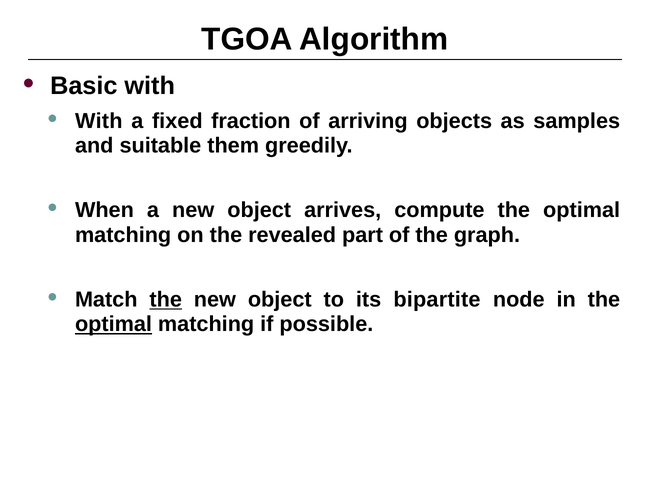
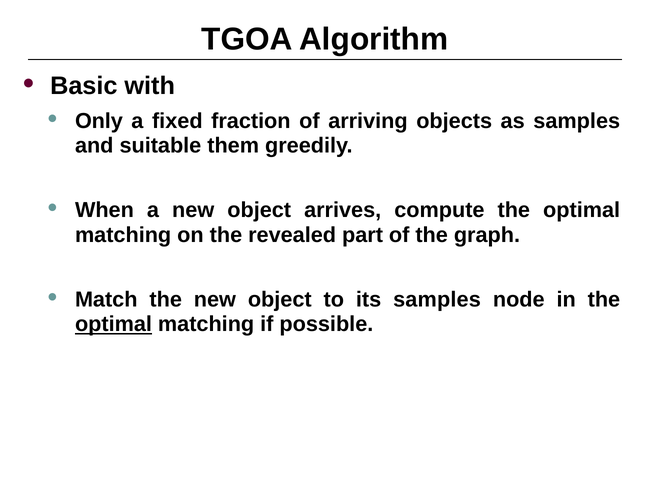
With at (99, 121): With -> Only
the at (166, 299) underline: present -> none
its bipartite: bipartite -> samples
